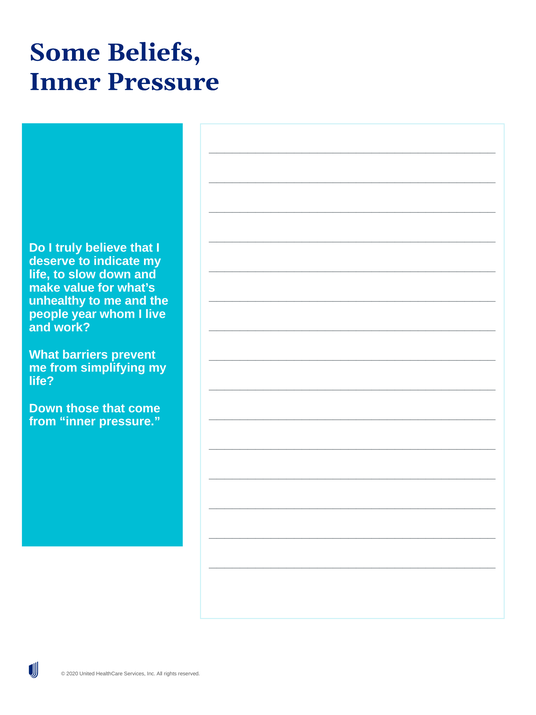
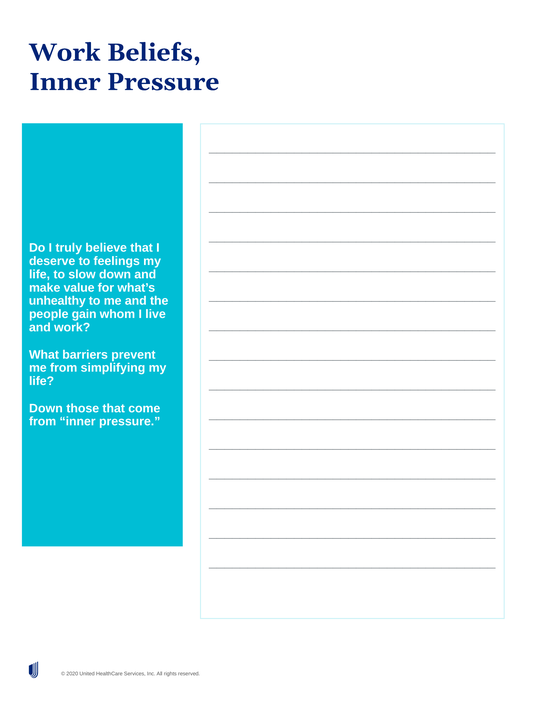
Some at (65, 52): Some -> Work
indicate: indicate -> feelings
year: year -> gain
